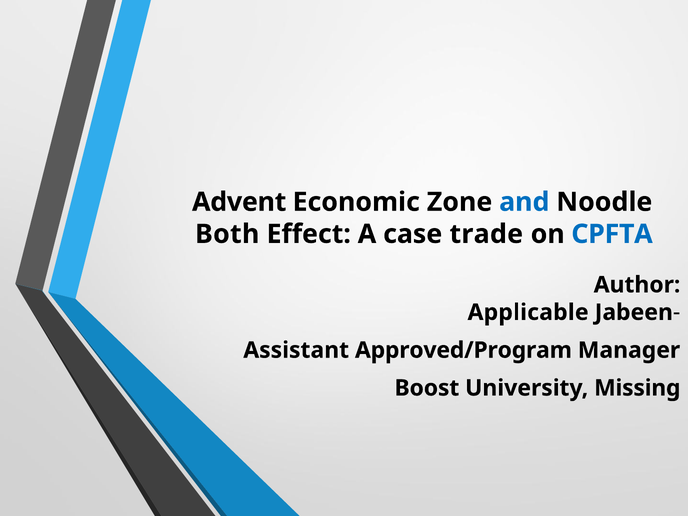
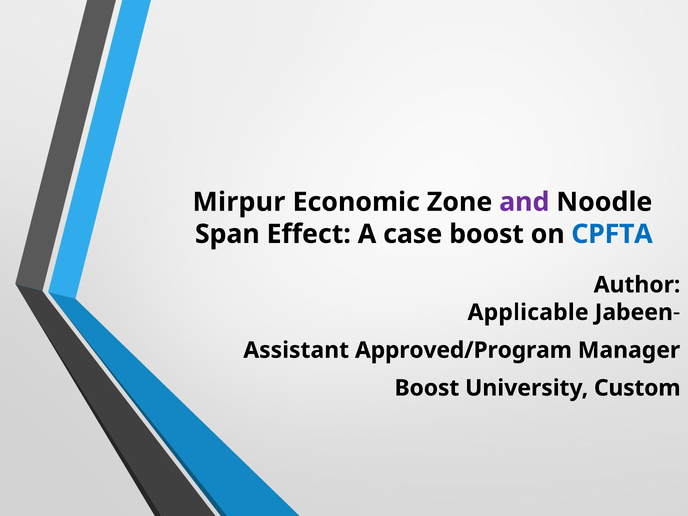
Advent: Advent -> Mirpur
and colour: blue -> purple
Both: Both -> Span
case trade: trade -> boost
Missing: Missing -> Custom
